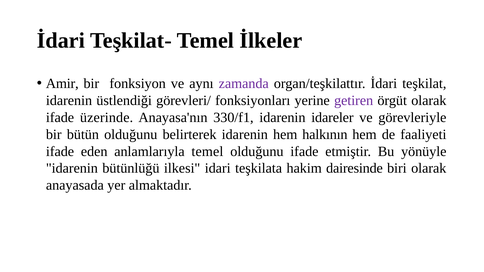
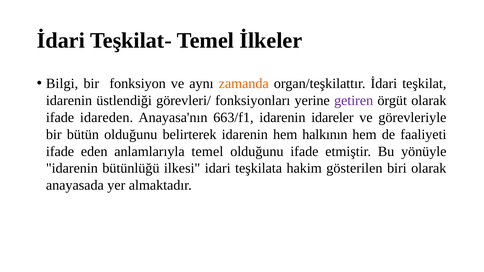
Amir: Amir -> Bilgi
zamanda colour: purple -> orange
üzerinde: üzerinde -> idareden
330/f1: 330/f1 -> 663/f1
dairesinde: dairesinde -> gösterilen
